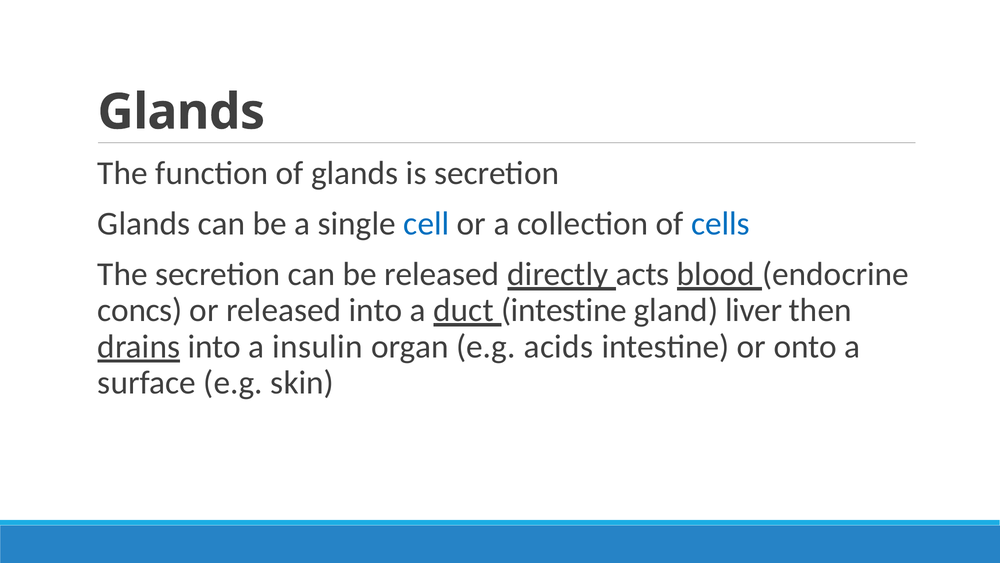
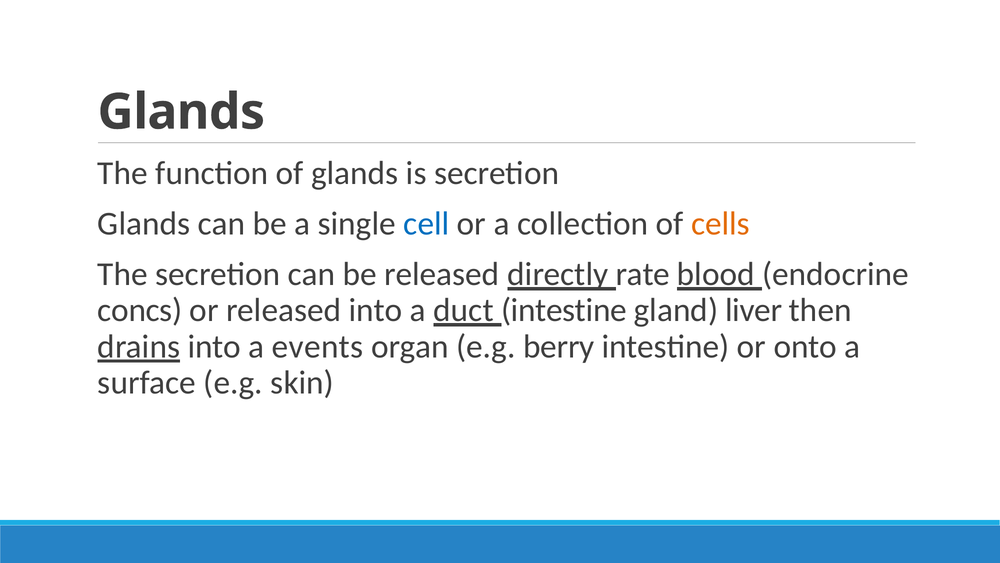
cells colour: blue -> orange
acts: acts -> rate
insulin: insulin -> events
acids: acids -> berry
